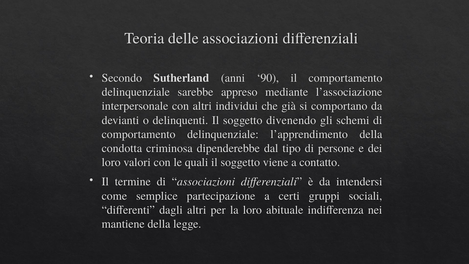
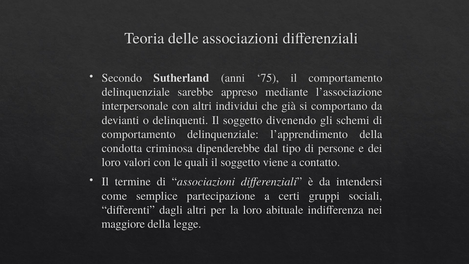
90: 90 -> 75
mantiene: mantiene -> maggiore
